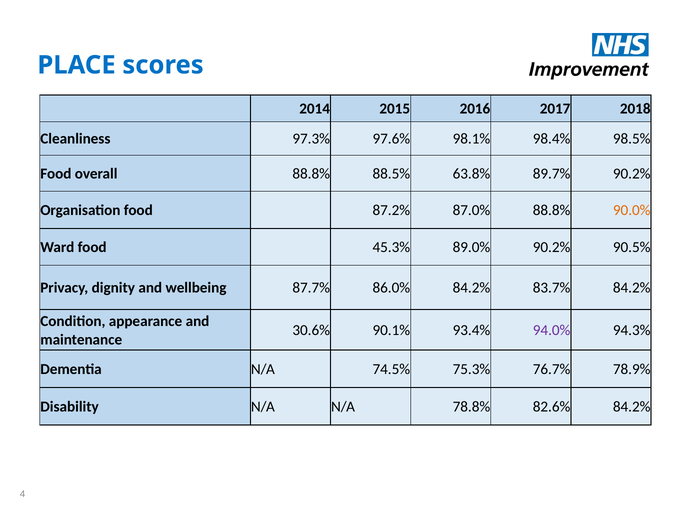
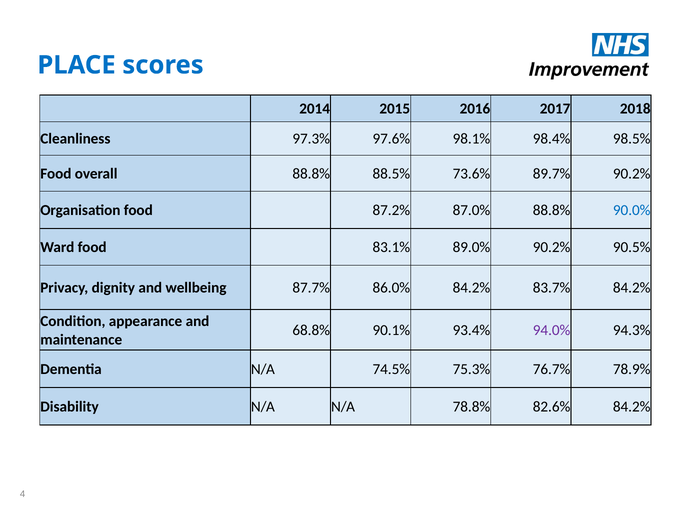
63.8%: 63.8% -> 73.6%
90.0% colour: orange -> blue
45.3%: 45.3% -> 83.1%
30.6%: 30.6% -> 68.8%
